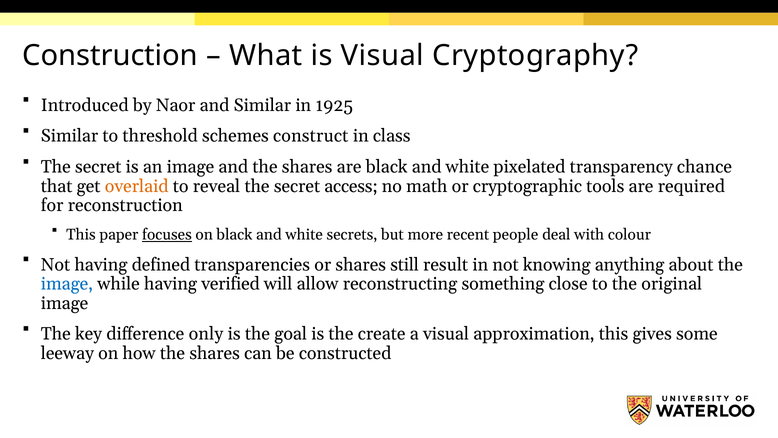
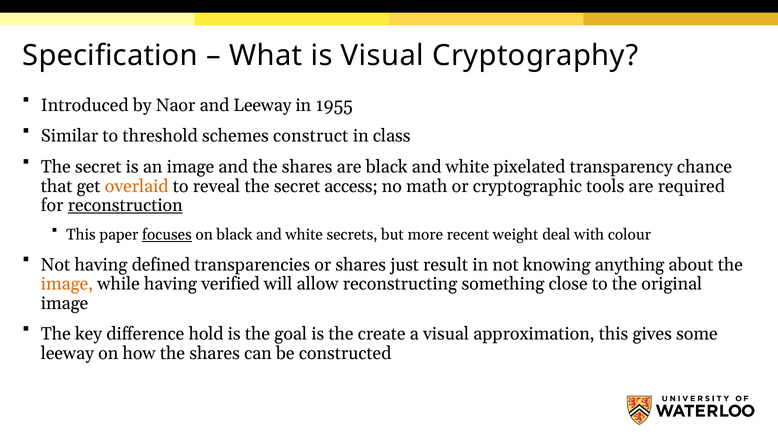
Construction: Construction -> Specification
and Similar: Similar -> Leeway
1925: 1925 -> 1955
reconstruction underline: none -> present
people: people -> weight
still: still -> just
image at (67, 284) colour: blue -> orange
only: only -> hold
